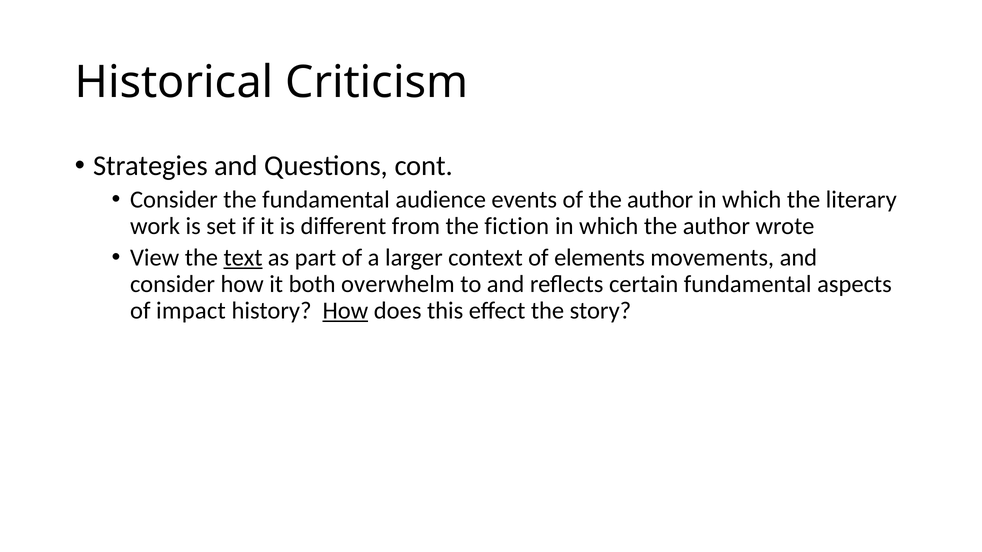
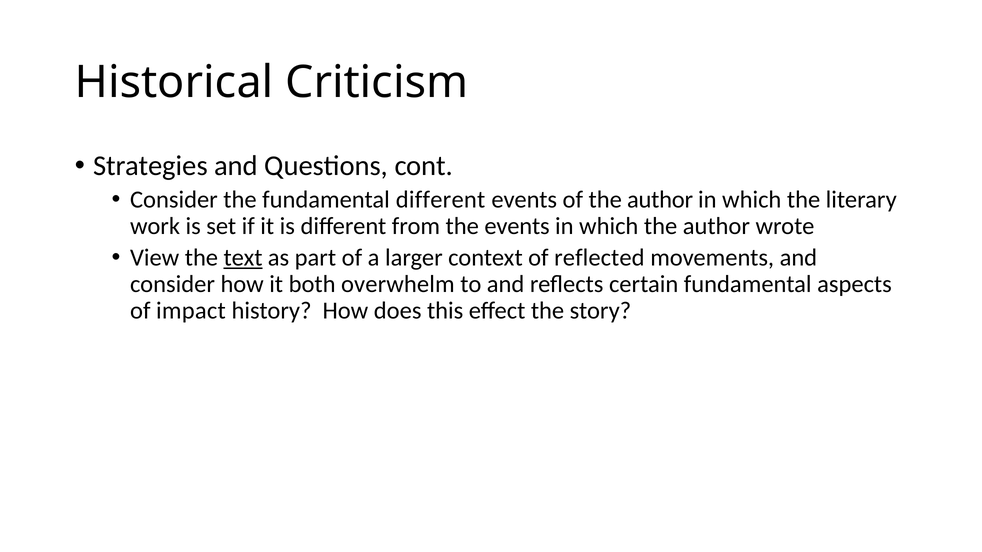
fundamental audience: audience -> different
the fiction: fiction -> events
elements: elements -> reflected
How at (345, 311) underline: present -> none
